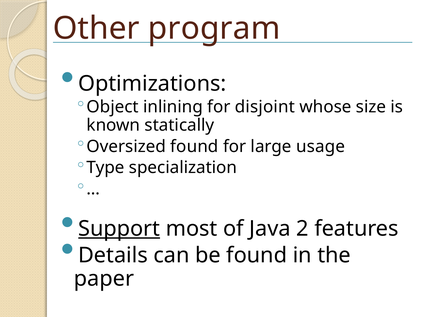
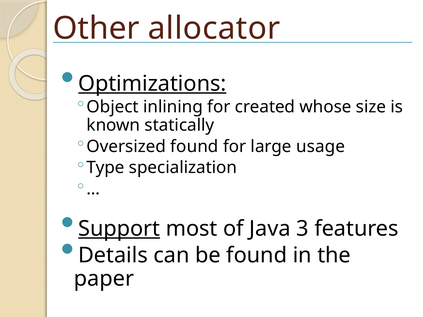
program: program -> allocator
Optimizations underline: none -> present
disjoint: disjoint -> created
2: 2 -> 3
